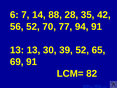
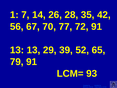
6: 6 -> 1
88: 88 -> 26
56 52: 52 -> 67
94: 94 -> 72
30: 30 -> 29
69: 69 -> 79
82: 82 -> 93
